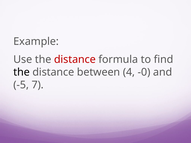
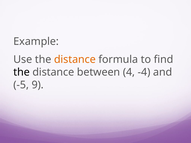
distance at (75, 60) colour: red -> orange
-0: -0 -> -4
7: 7 -> 9
